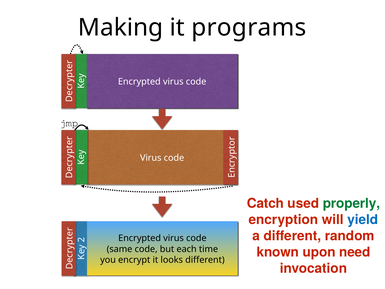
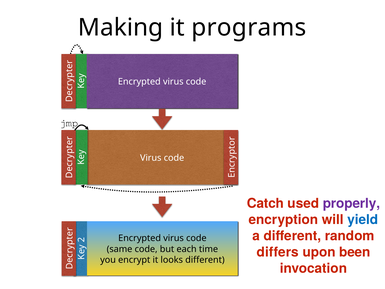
properly colour: green -> purple
known: known -> differs
need: need -> been
